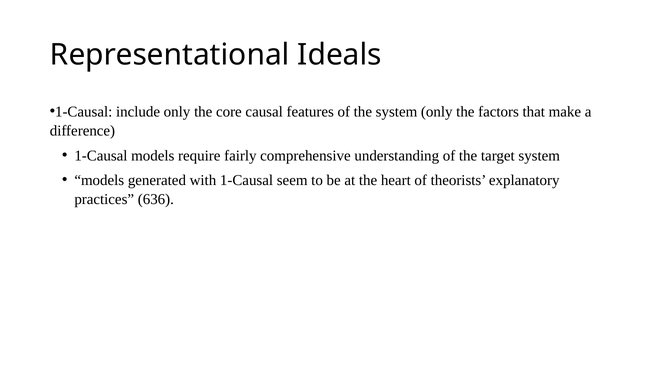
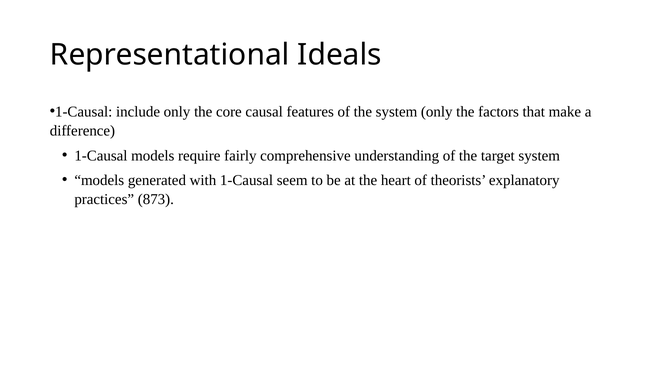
636: 636 -> 873
